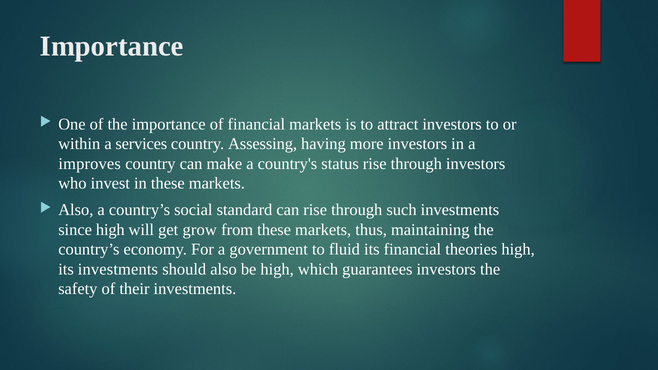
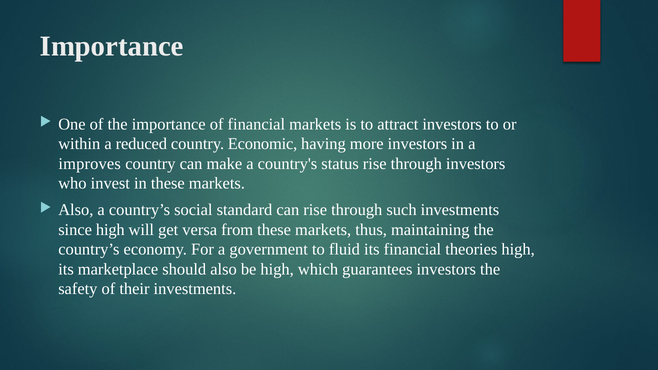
services: services -> reduced
Assessing: Assessing -> Economic
grow: grow -> versa
its investments: investments -> marketplace
